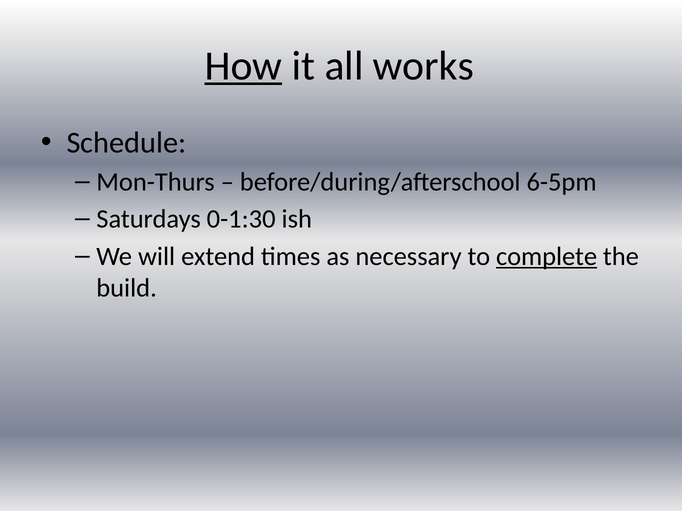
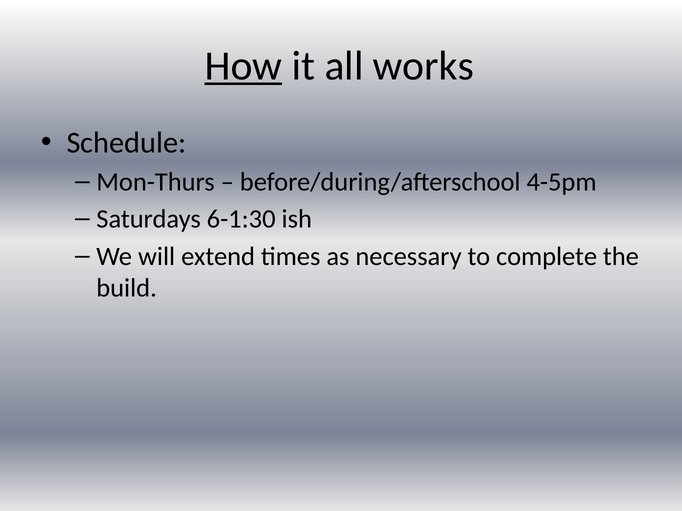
6-5pm: 6-5pm -> 4-5pm
0-1:30: 0-1:30 -> 6-1:30
complete underline: present -> none
